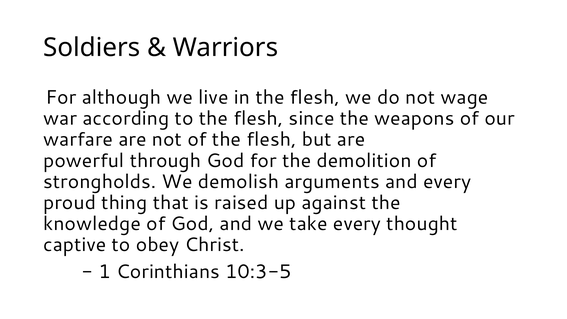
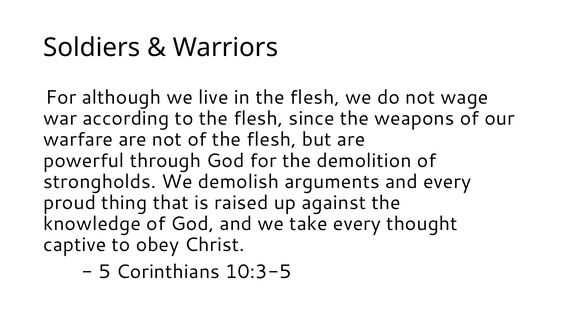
1: 1 -> 5
